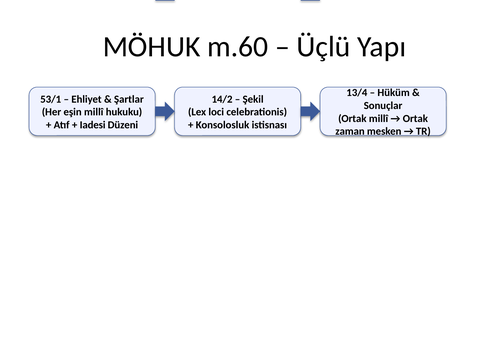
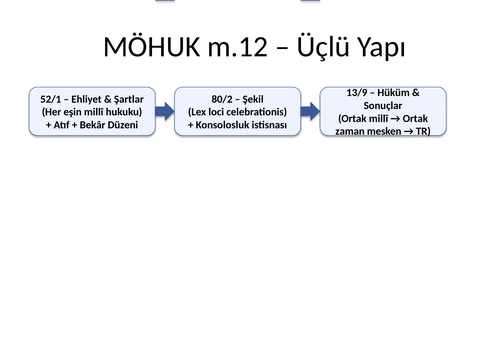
m.60: m.60 -> m.12
13/4: 13/4 -> 13/9
53/1: 53/1 -> 52/1
14/2: 14/2 -> 80/2
Iadesi: Iadesi -> Bekâr
